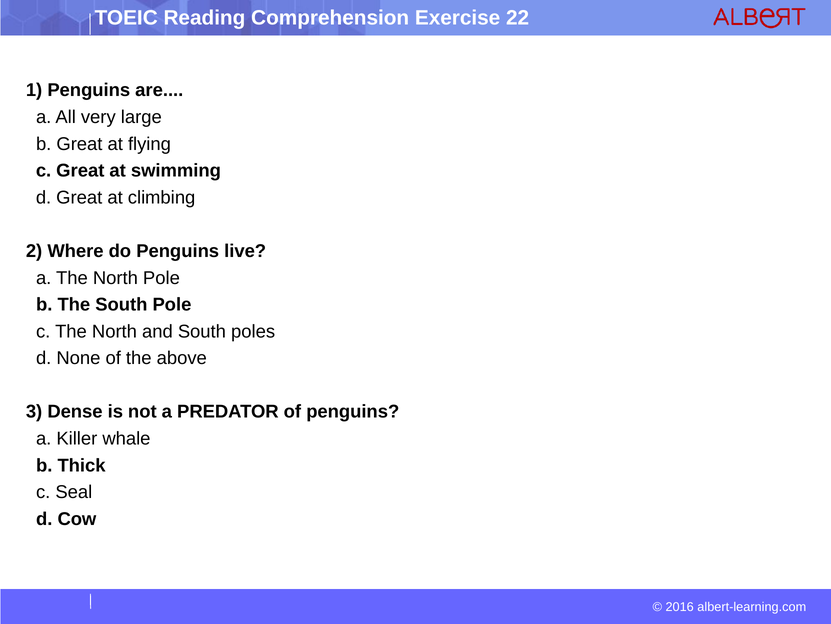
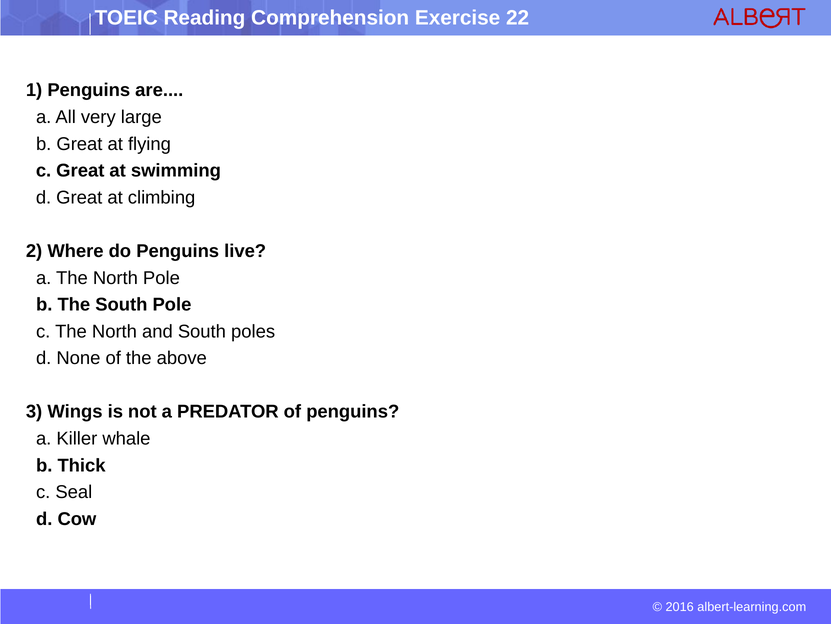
Dense: Dense -> Wings
